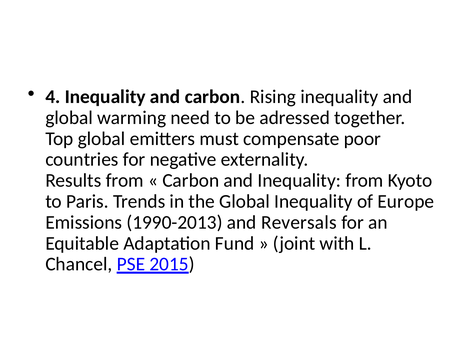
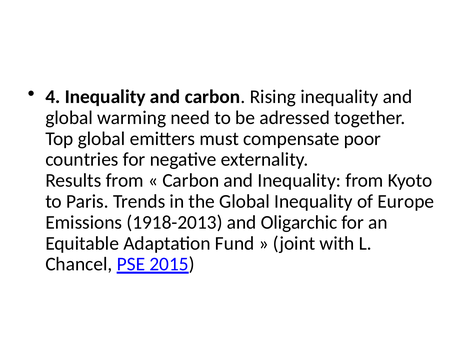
1990-2013: 1990-2013 -> 1918-2013
Reversals: Reversals -> Oligarchic
